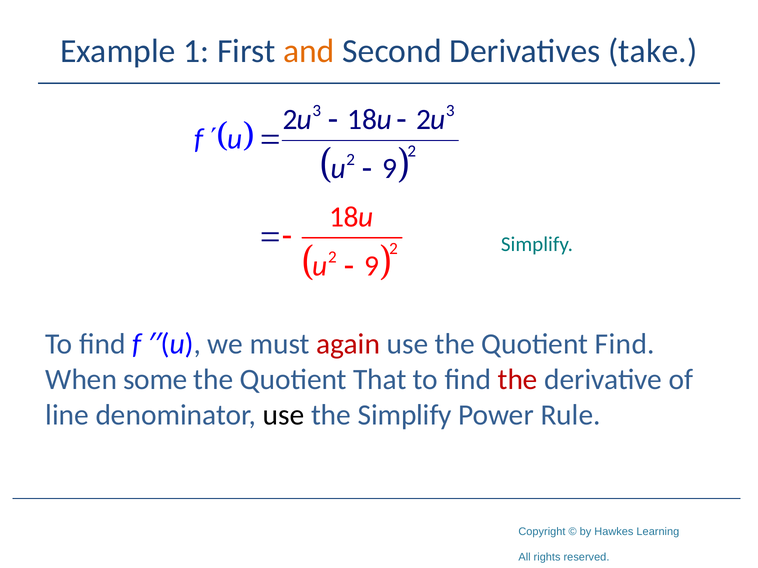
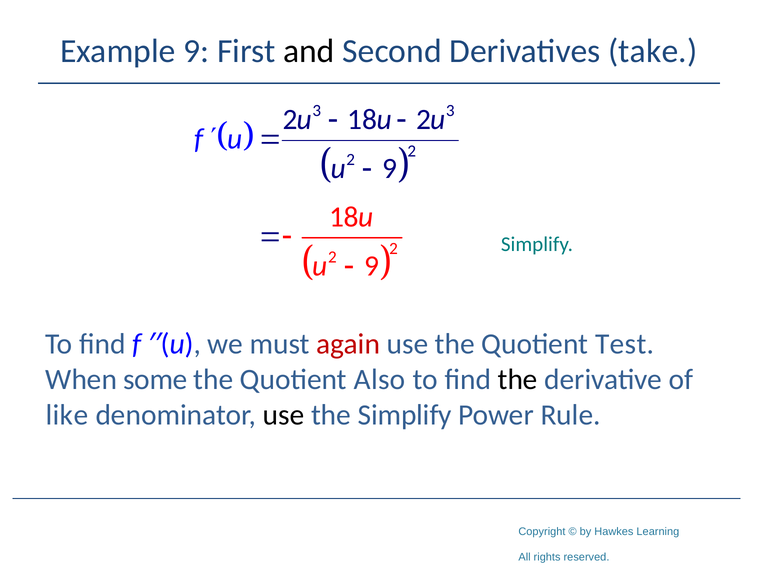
Example 1: 1 -> 9
and colour: orange -> black
Quotient Find: Find -> Test
That: That -> Also
the at (518, 380) colour: red -> black
line: line -> like
